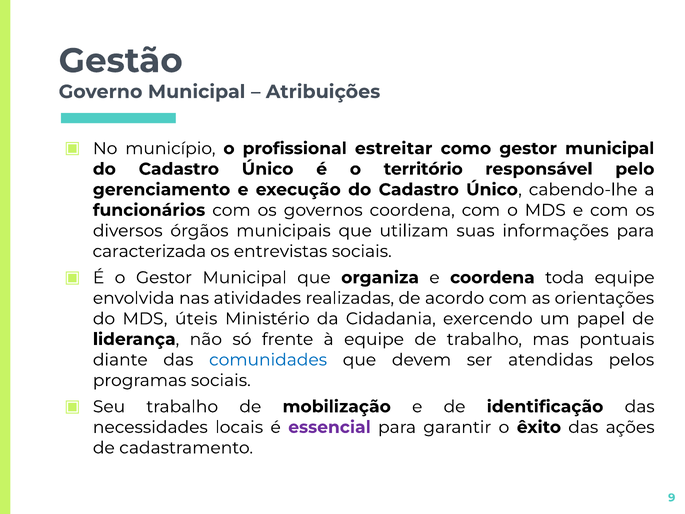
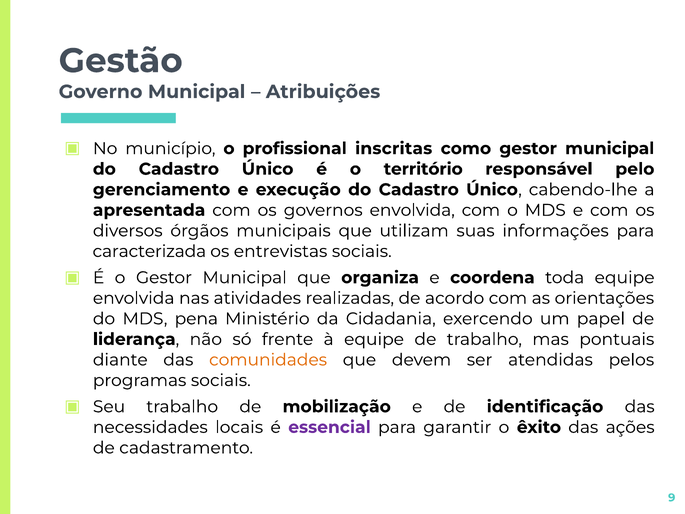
estreitar: estreitar -> inscritas
funcionários: funcionários -> apresentada
governos coordena: coordena -> envolvida
úteis: úteis -> pena
comunidades colour: blue -> orange
